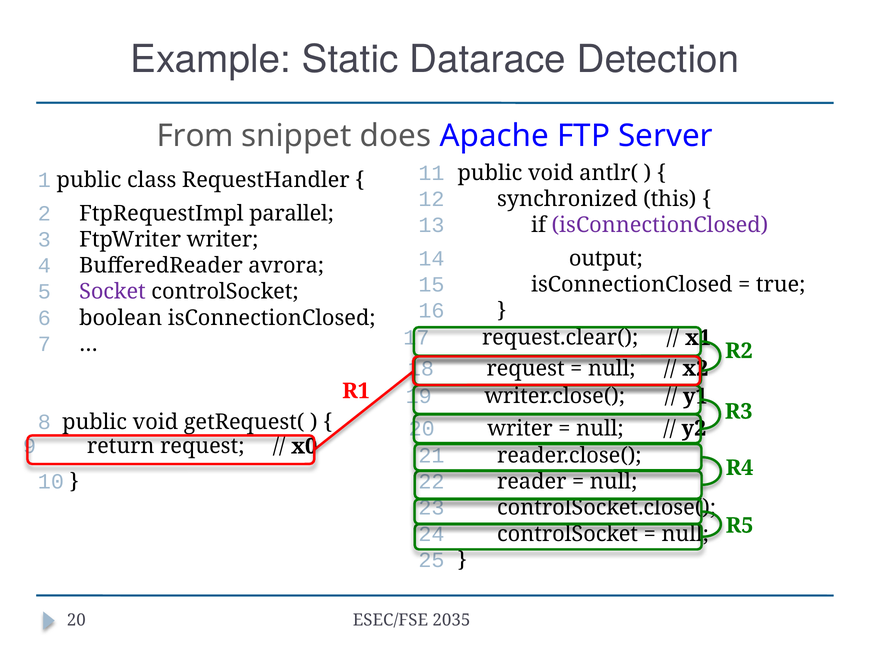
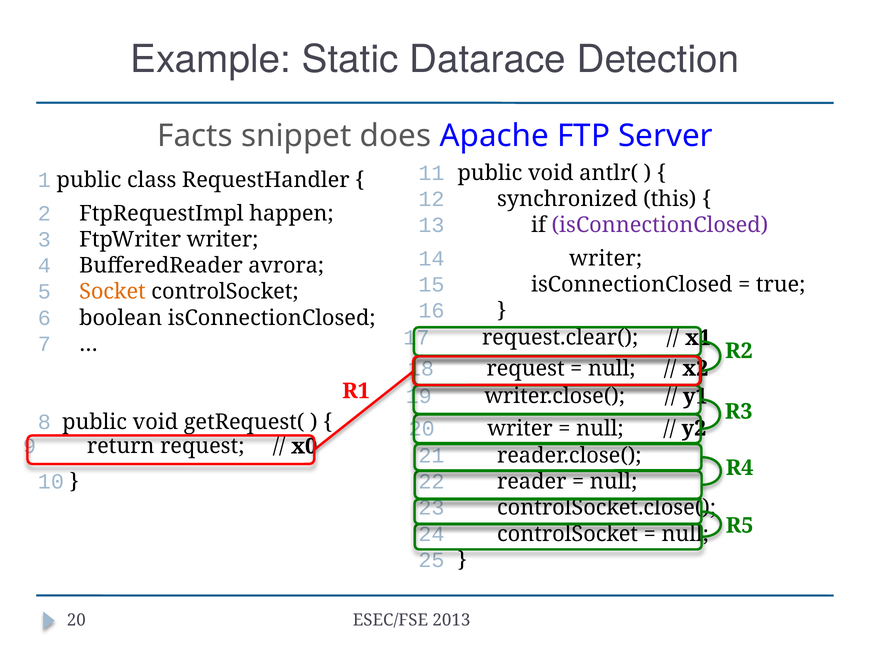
From: From -> Facts
parallel: parallel -> happen
14 output: output -> writer
Socket colour: purple -> orange
2035: 2035 -> 2013
